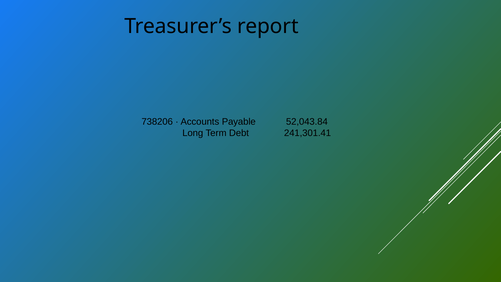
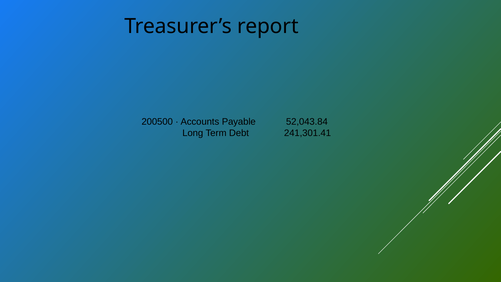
738206: 738206 -> 200500
